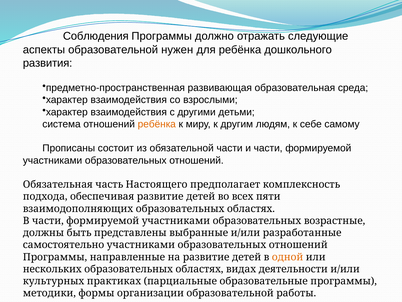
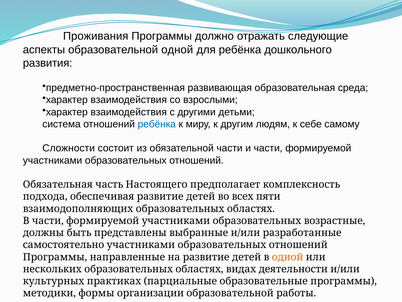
Соблюдения: Соблюдения -> Проживания
образовательной нужен: нужен -> одной
ребёнка at (157, 124) colour: orange -> blue
Прописаны: Прописаны -> Сложности
